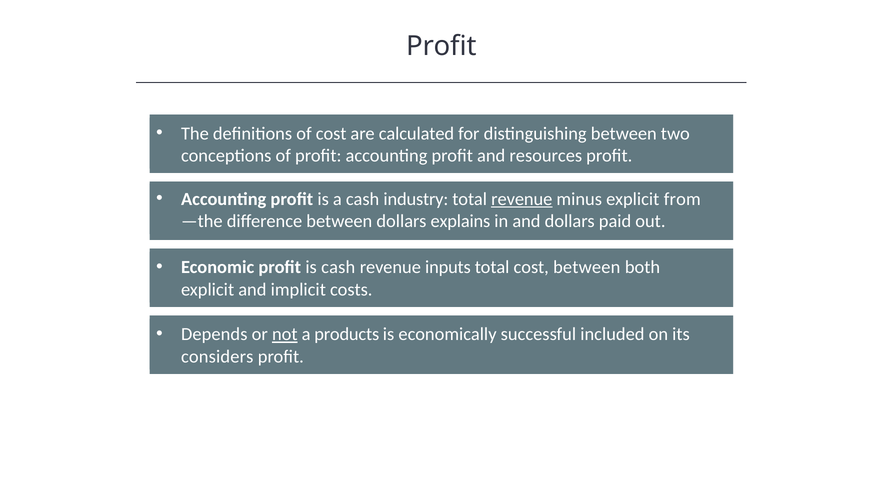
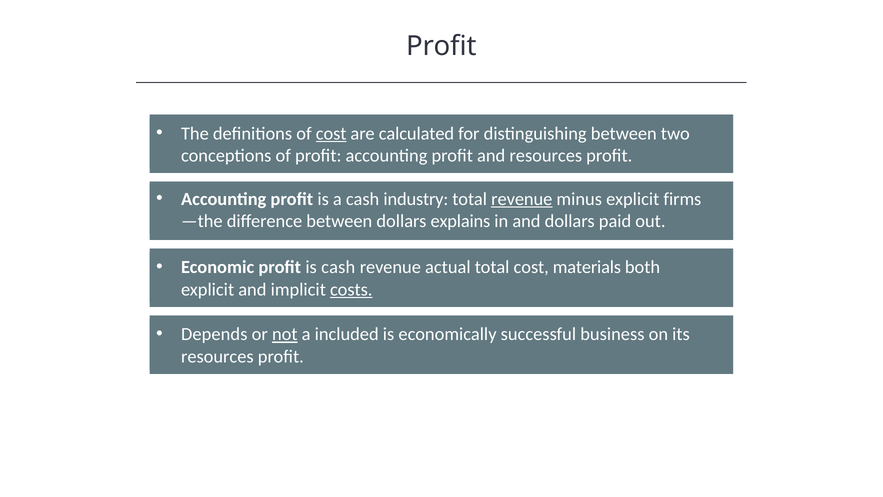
cost at (331, 133) underline: none -> present
from: from -> firms
inputs: inputs -> actual
cost between: between -> materials
costs underline: none -> present
products: products -> included
included: included -> business
considers at (217, 356): considers -> resources
